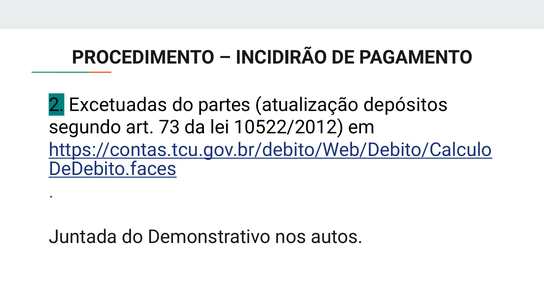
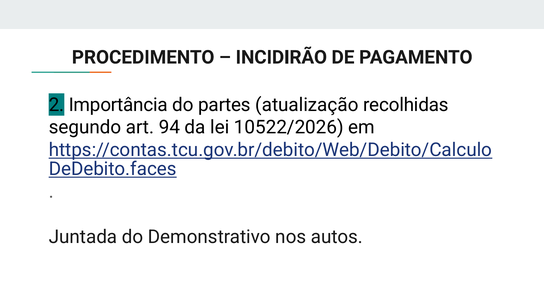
Excetuadas: Excetuadas -> Importância
depósitos: depósitos -> recolhidas
73: 73 -> 94
10522/2012: 10522/2012 -> 10522/2026
